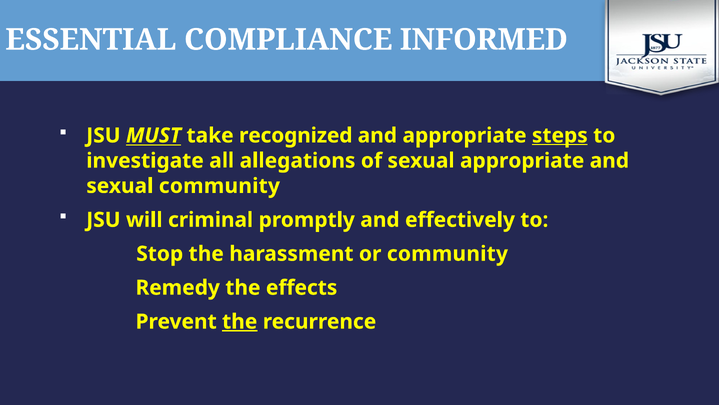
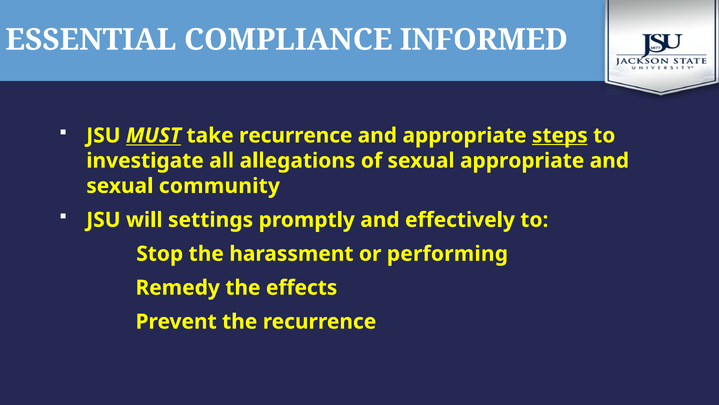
take recognized: recognized -> recurrence
criminal: criminal -> settings
or community: community -> performing
the at (240, 321) underline: present -> none
